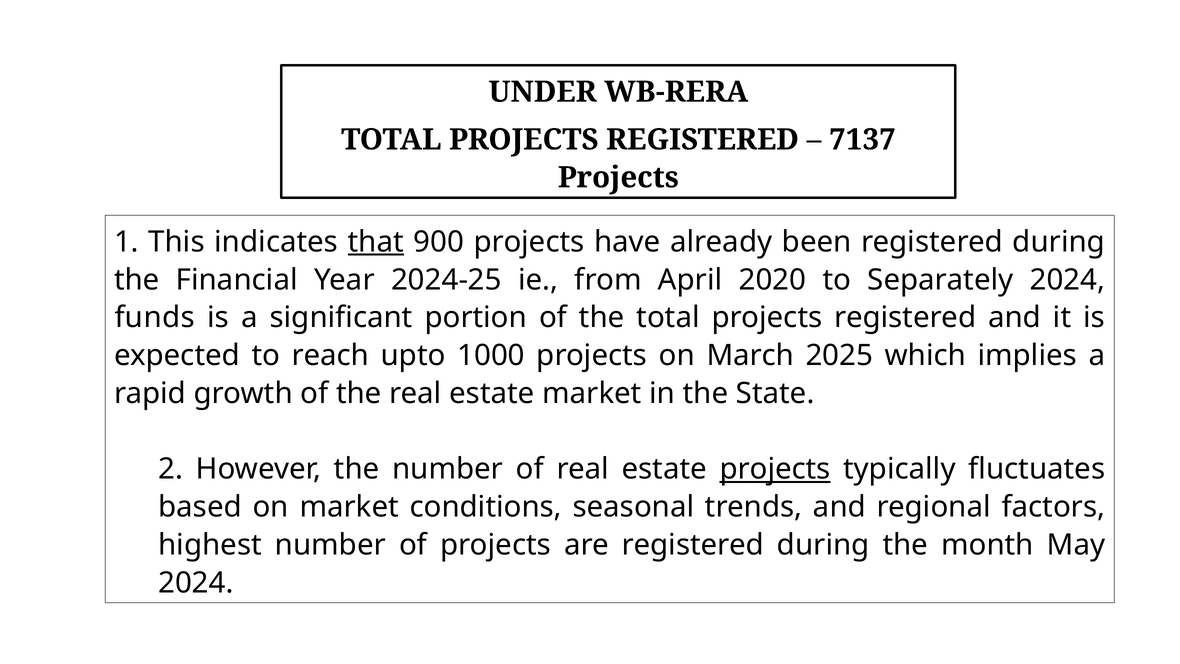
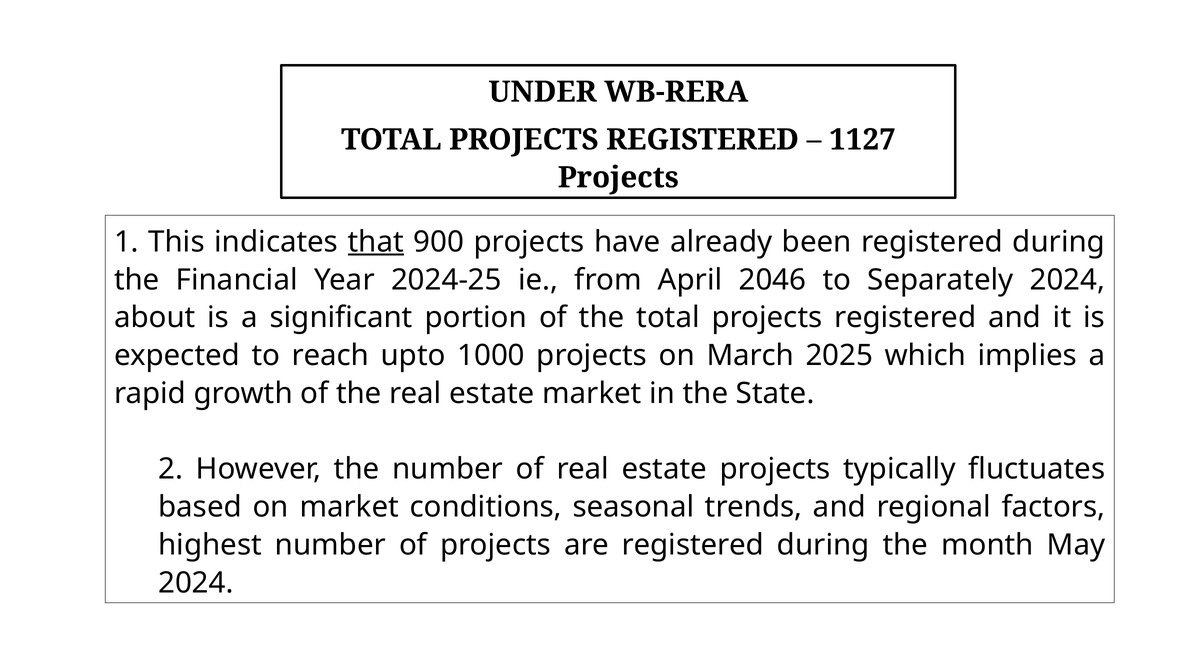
7137: 7137 -> 1127
2020: 2020 -> 2046
funds: funds -> about
projects at (775, 469) underline: present -> none
